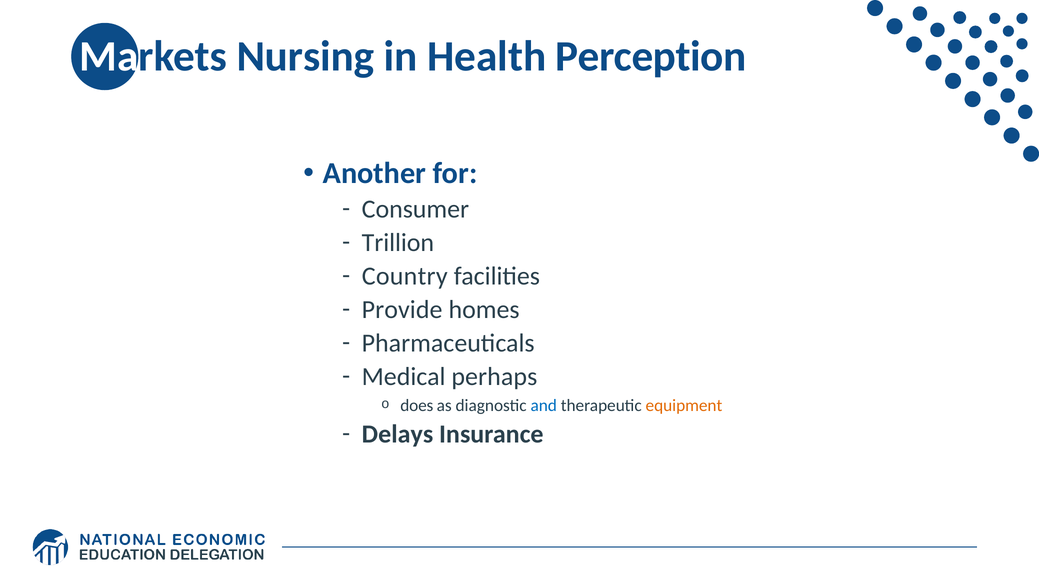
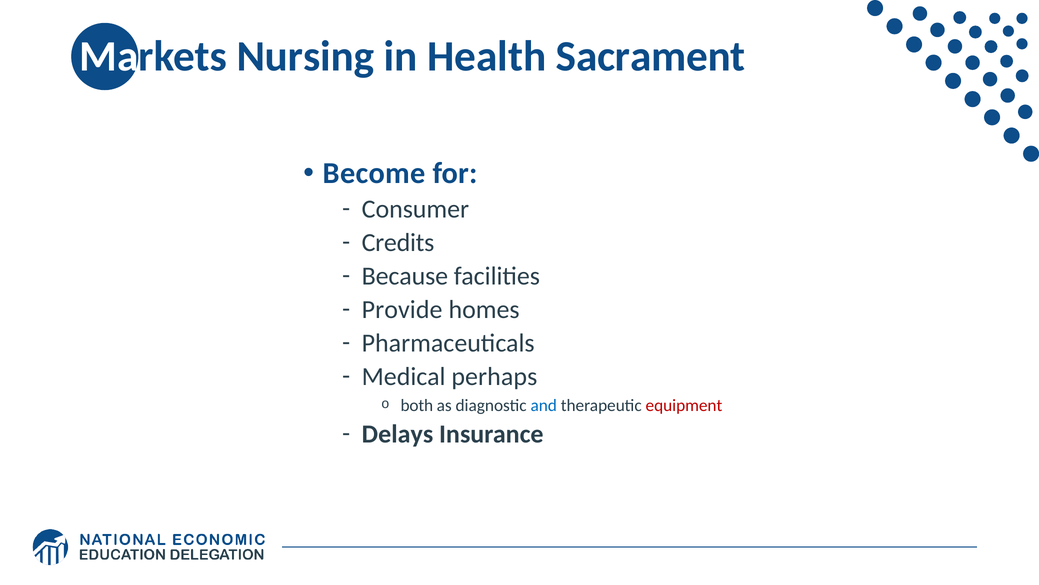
Perception: Perception -> Sacrament
Another: Another -> Become
Trillion: Trillion -> Credits
Country: Country -> Because
does: does -> both
equipment colour: orange -> red
